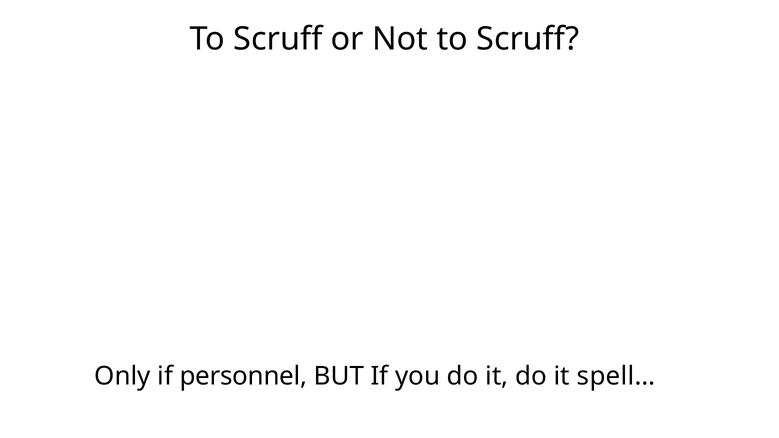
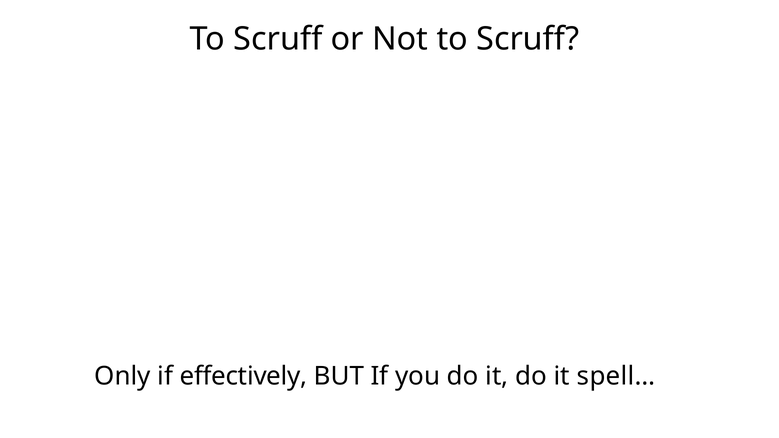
personnel: personnel -> effectively
